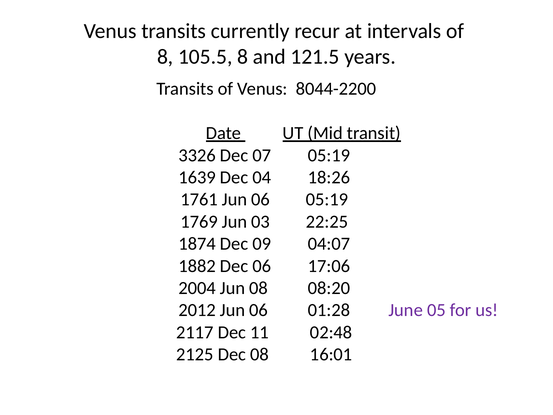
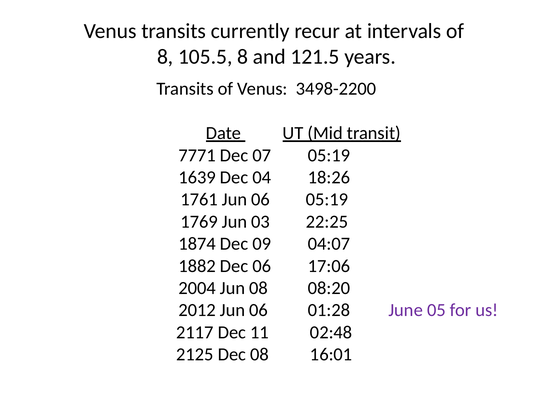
8044-2200: 8044-2200 -> 3498-2200
3326: 3326 -> 7771
